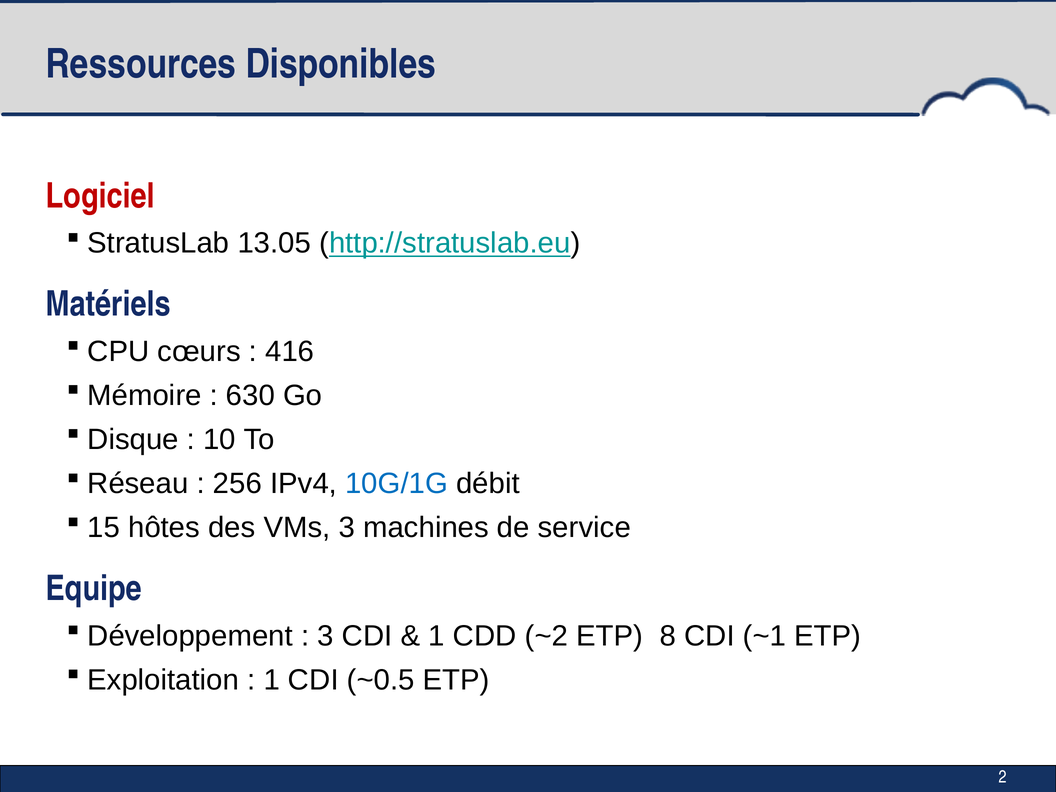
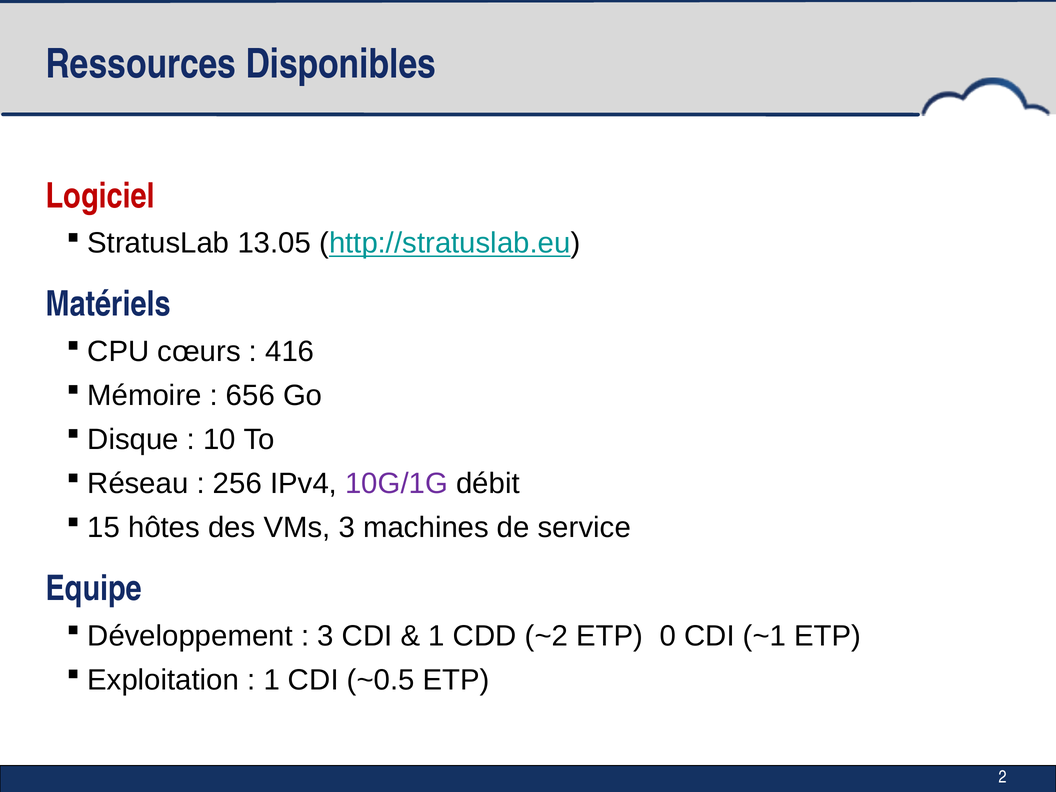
630: 630 -> 656
10G/1G colour: blue -> purple
8: 8 -> 0
